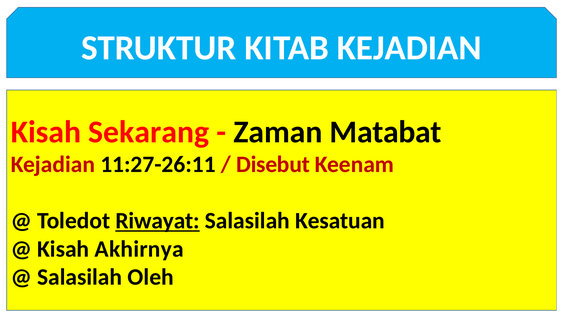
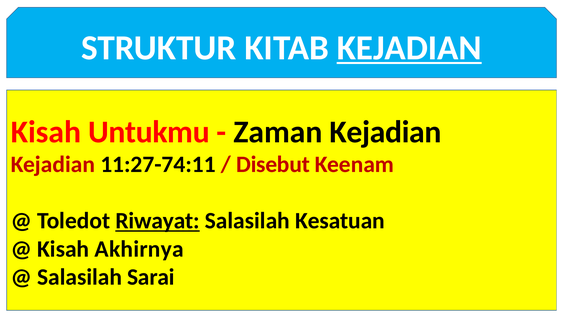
KEJADIAN at (409, 48) underline: none -> present
Sekarang: Sekarang -> Untukmu
Zaman Matabat: Matabat -> Kejadian
11:27-26:11: 11:27-26:11 -> 11:27-74:11
Oleh: Oleh -> Sarai
